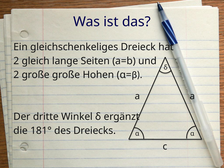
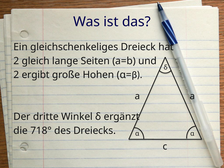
2 große: große -> ergibt
181°: 181° -> 718°
